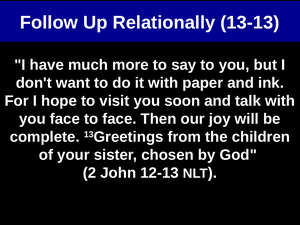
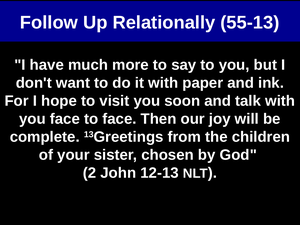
13-13: 13-13 -> 55-13
